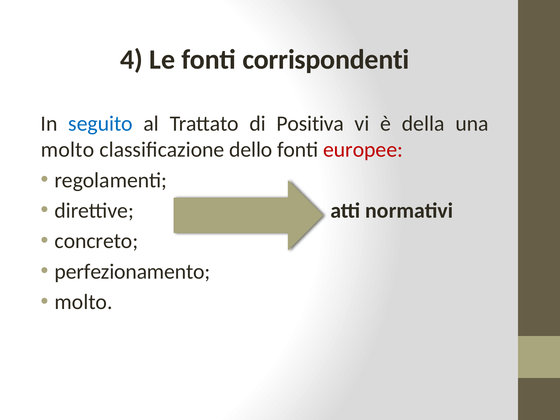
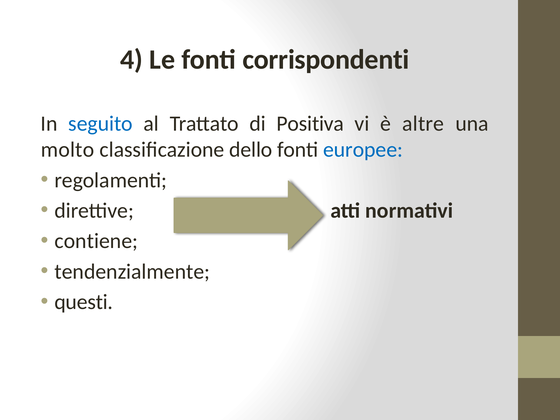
della: della -> altre
europee colour: red -> blue
concreto: concreto -> contiene
perfezionamento: perfezionamento -> tendenzialmente
molto at (84, 302): molto -> questi
